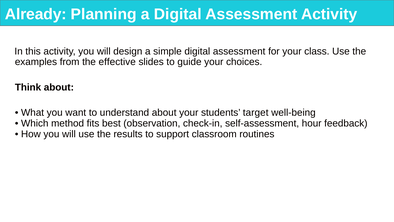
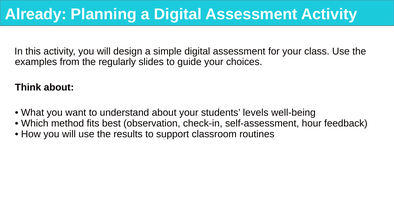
effective: effective -> regularly
target: target -> levels
